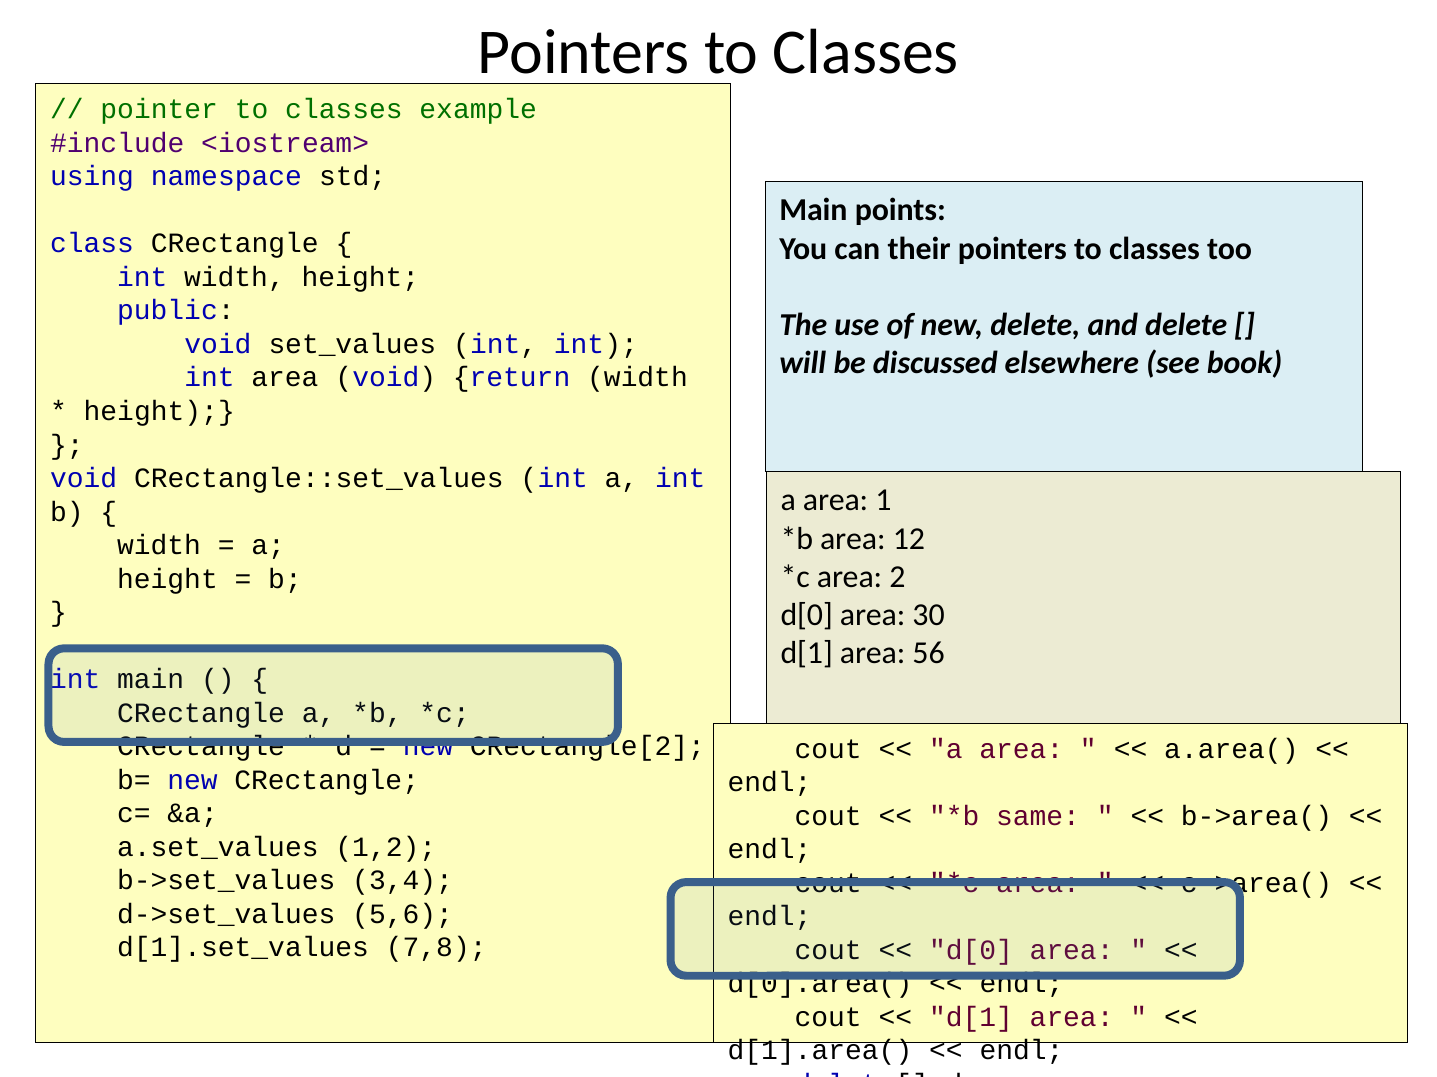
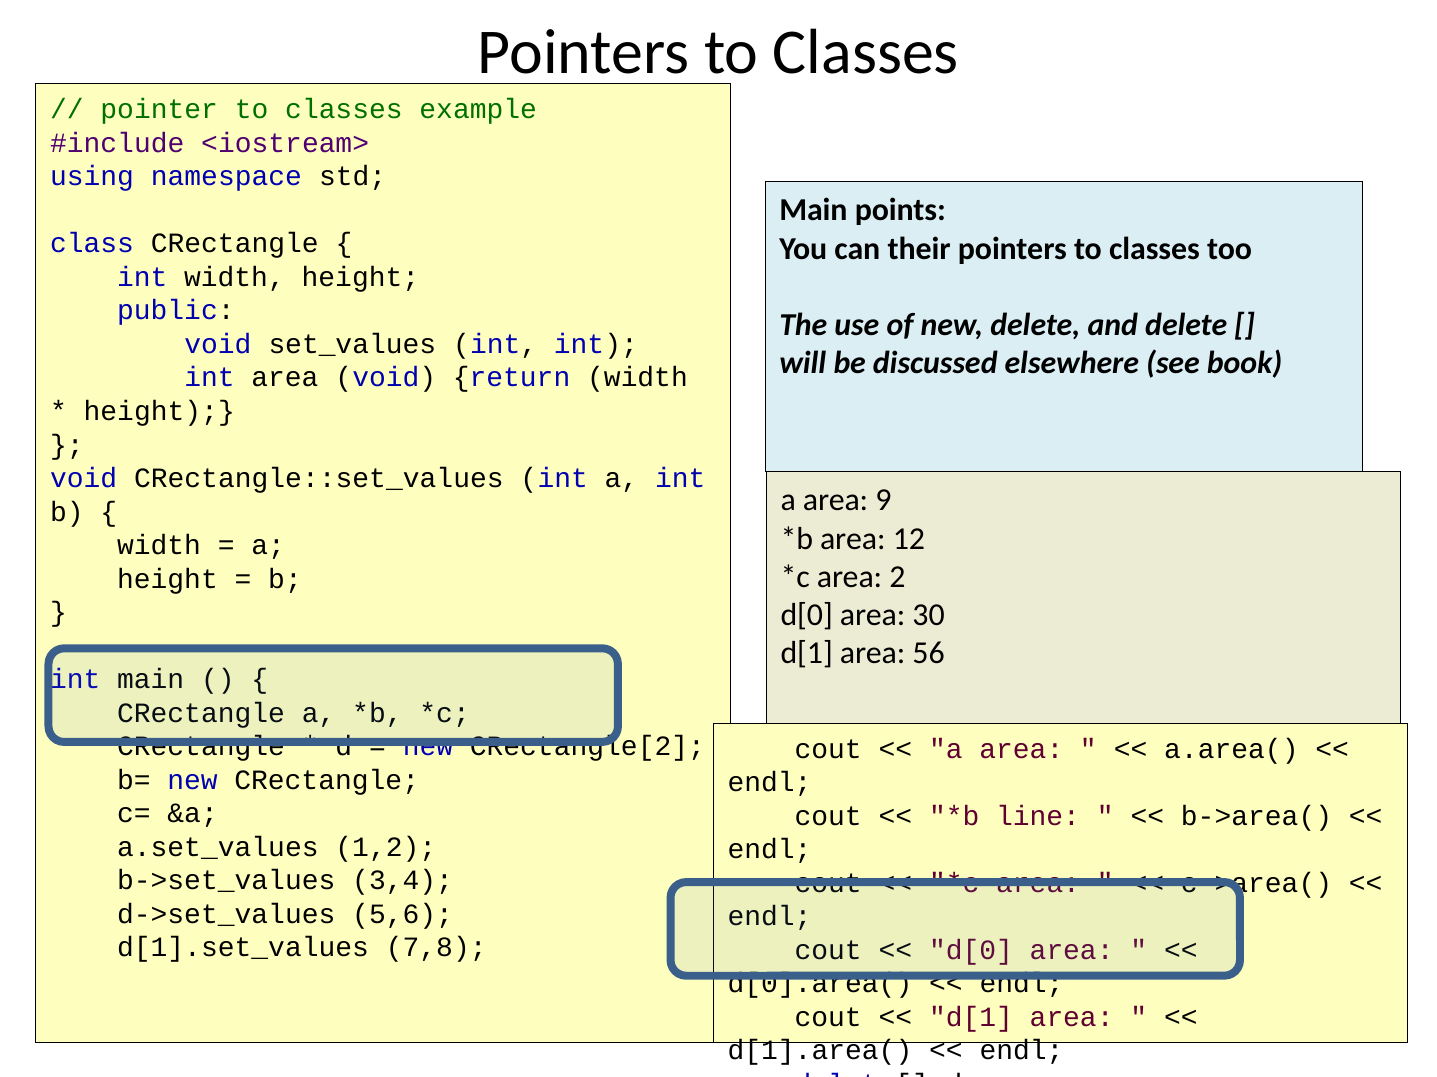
1: 1 -> 9
same: same -> line
